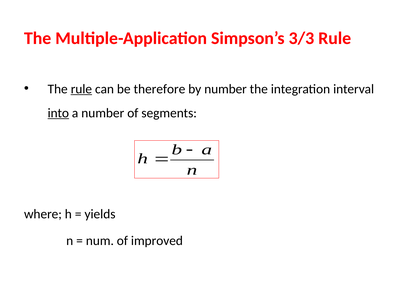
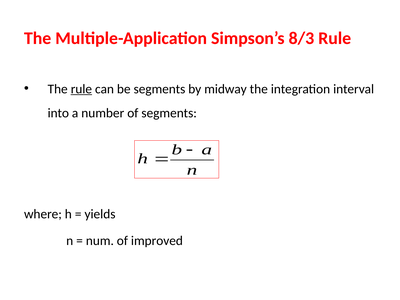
3/3: 3/3 -> 8/3
be therefore: therefore -> segments
by number: number -> midway
into underline: present -> none
